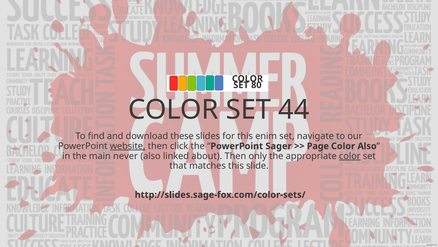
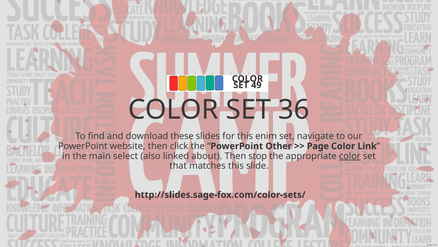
80: 80 -> 49
44: 44 -> 36
website underline: present -> none
Sager: Sager -> Other
Color Also: Also -> Link
never: never -> select
only: only -> stop
